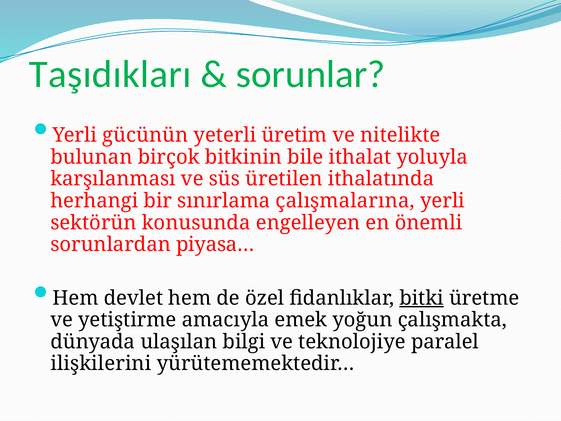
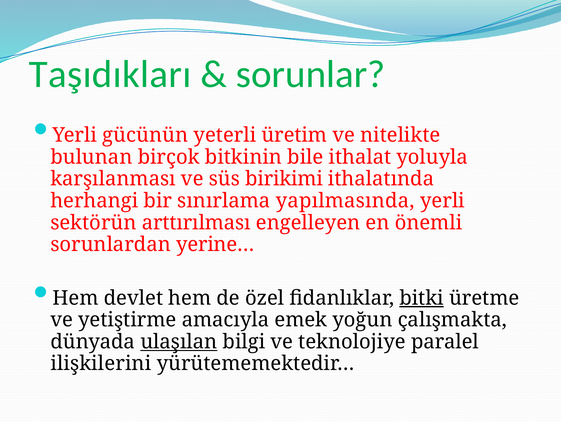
üretilen: üretilen -> birikimi
çalışmalarına: çalışmalarına -> yapılmasında
konusunda: konusunda -> arttırılması
piyasa…: piyasa… -> yerine…
ulaşılan underline: none -> present
